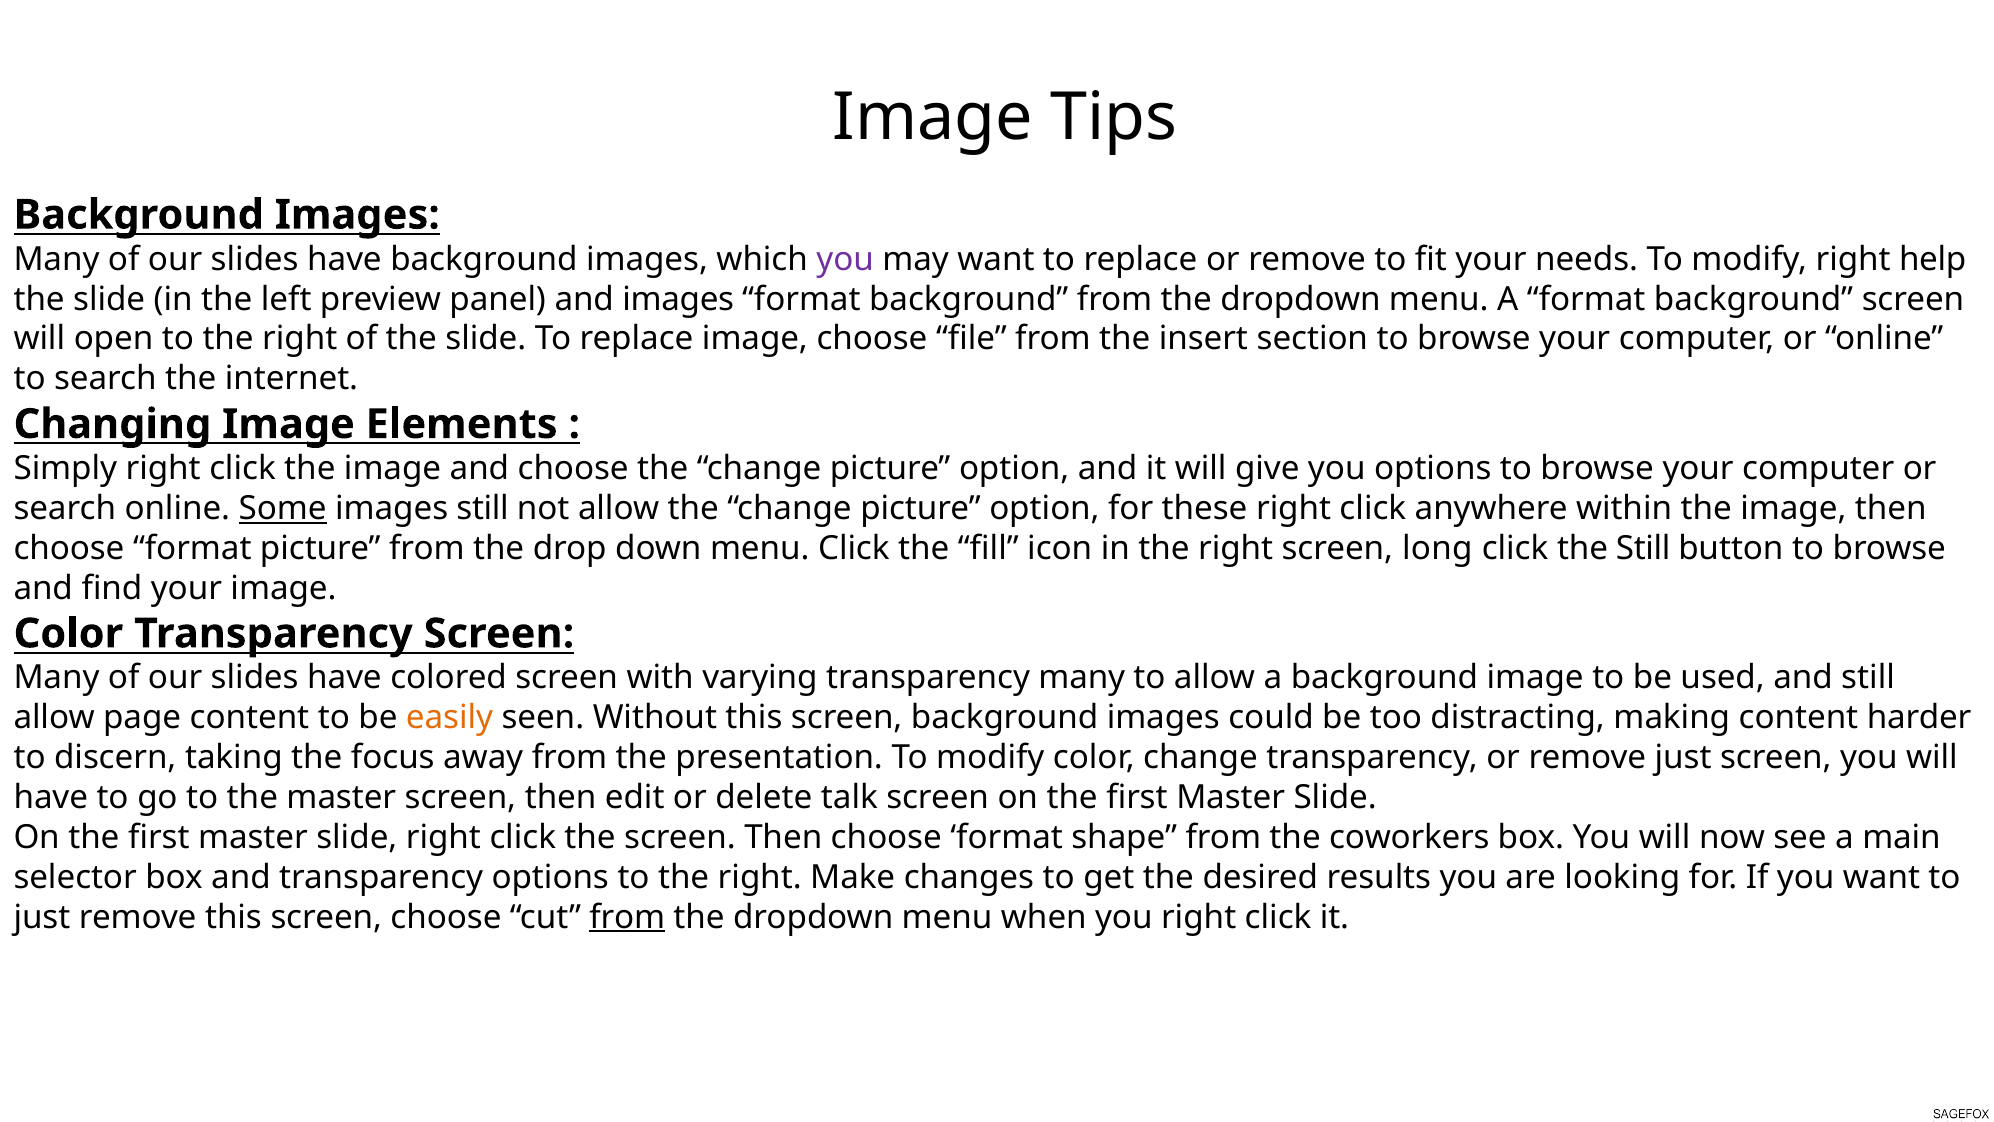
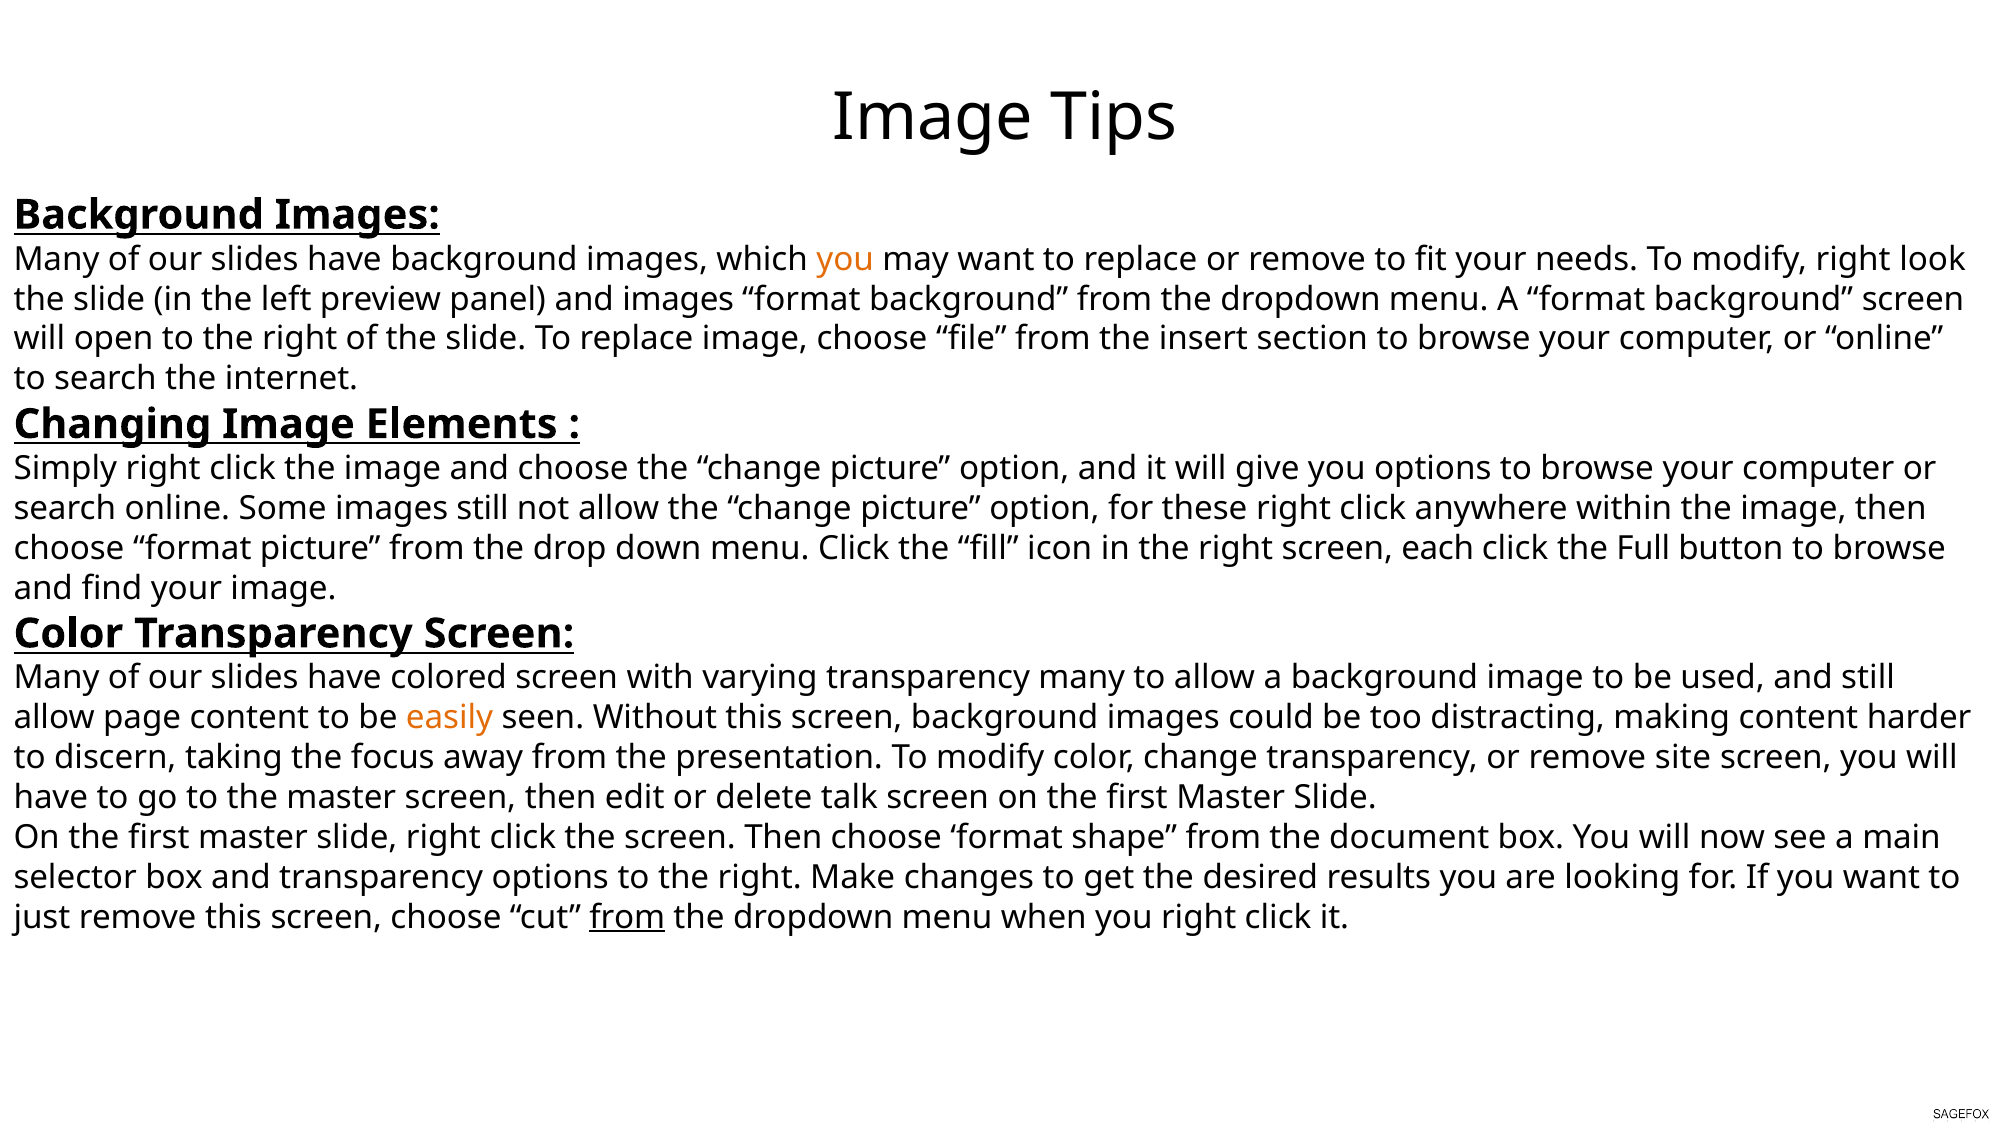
you at (845, 259) colour: purple -> orange
help: help -> look
Some underline: present -> none
long: long -> each
the Still: Still -> Full
remove just: just -> site
coworkers: coworkers -> document
